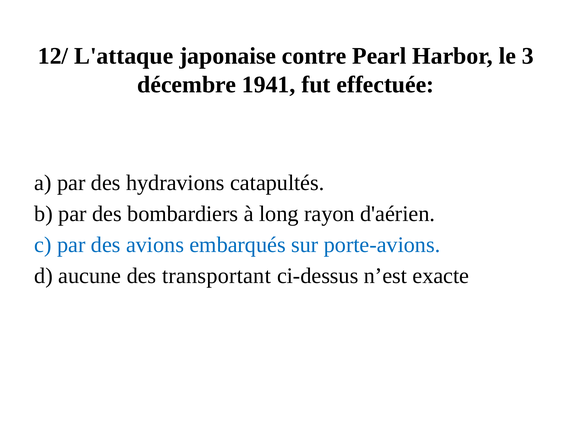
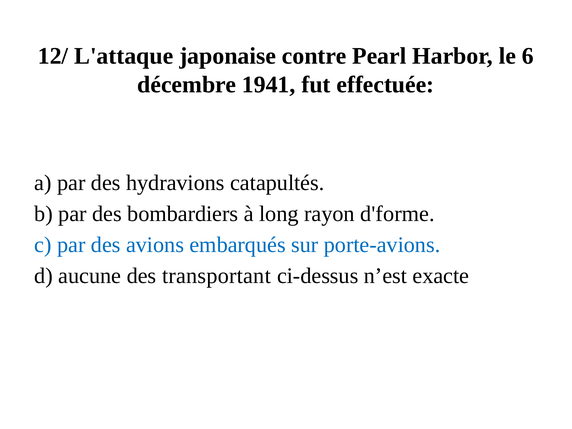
3: 3 -> 6
d'aérien: d'aérien -> d'forme
